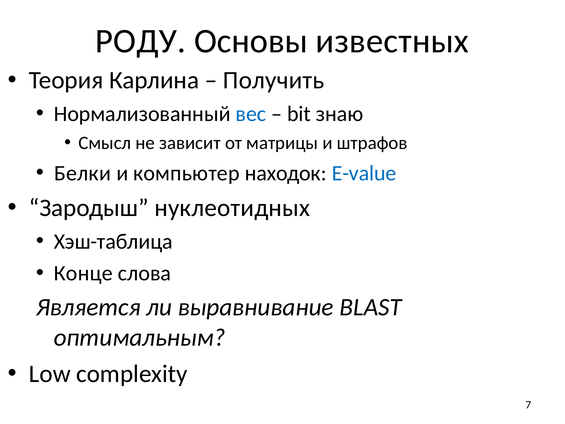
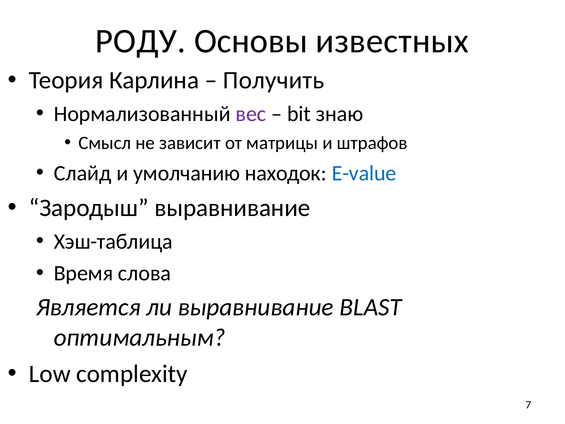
вес colour: blue -> purple
Белки: Белки -> Слайд
компьютер: компьютер -> умолчанию
Зародыш нуклеотидных: нуклеотидных -> выравнивание
Конце: Конце -> Время
